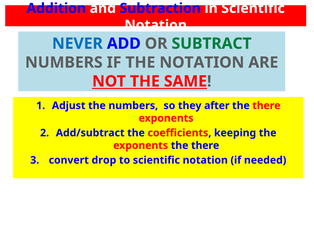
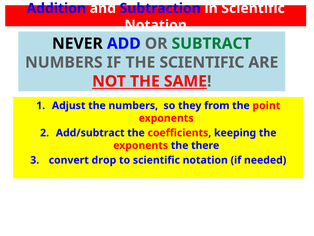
NEVER colour: blue -> black
THE NOTATION: NOTATION -> SCIENTIFIC
after: after -> from
there at (266, 105): there -> point
